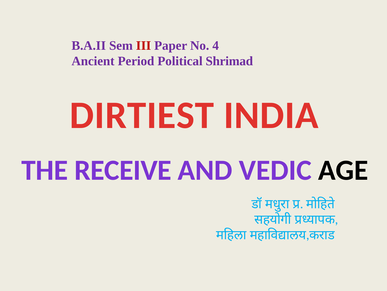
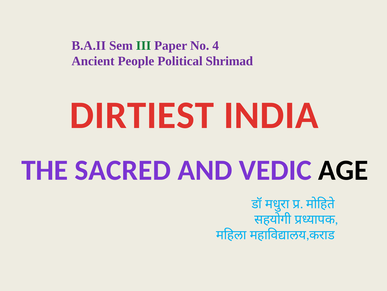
III colour: red -> green
Period: Period -> People
RECEIVE: RECEIVE -> SACRED
